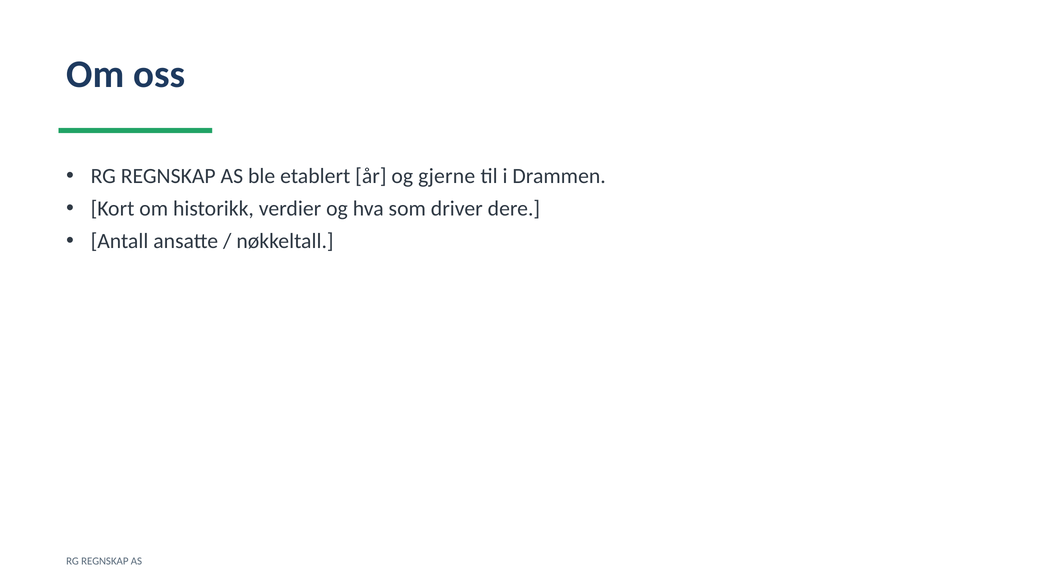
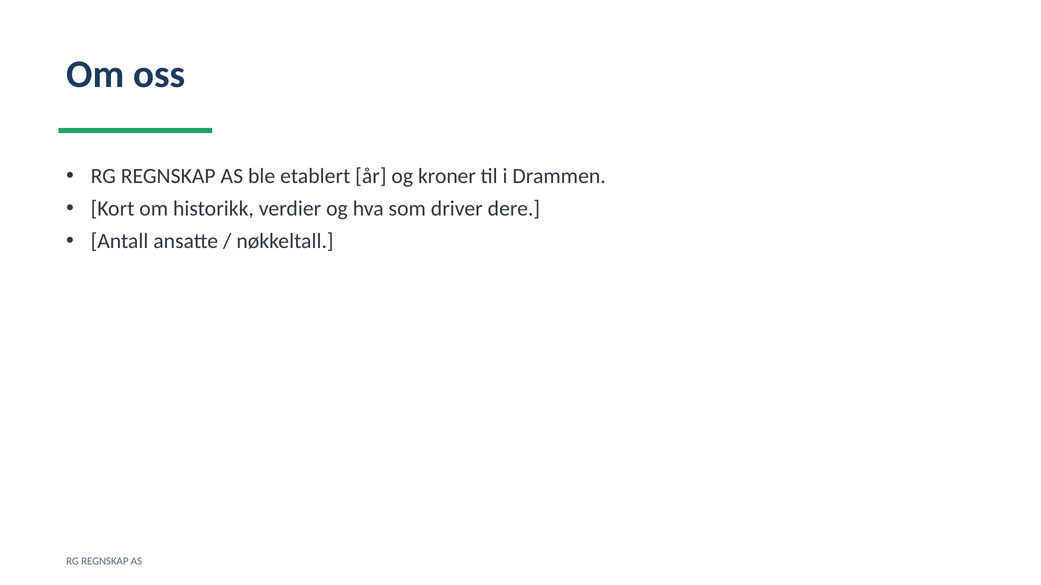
gjerne: gjerne -> kroner
